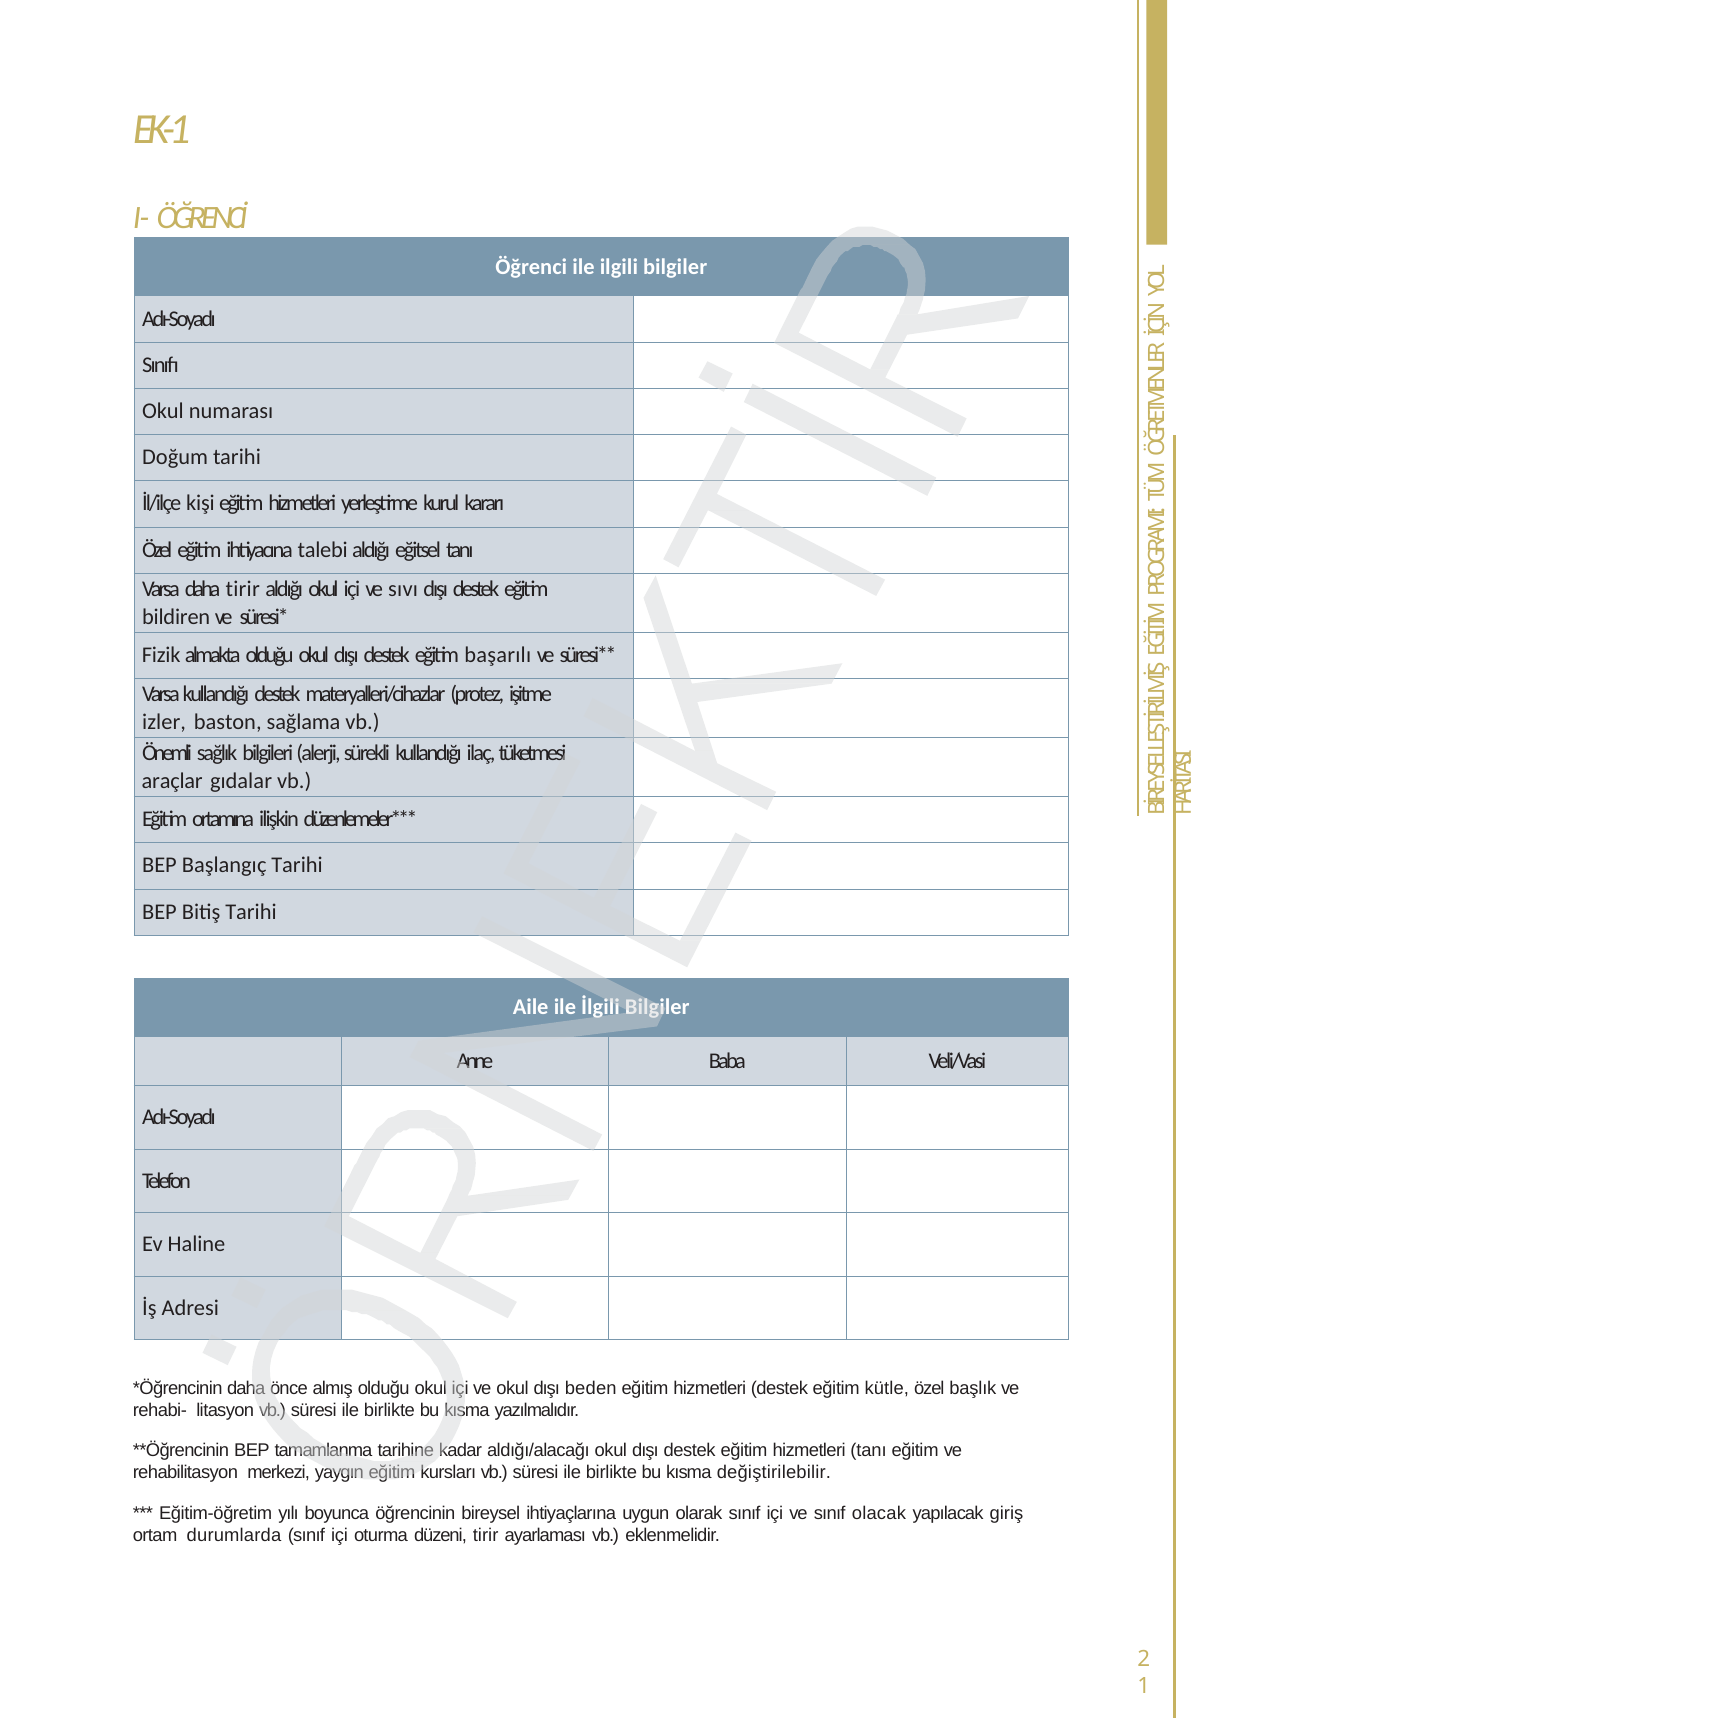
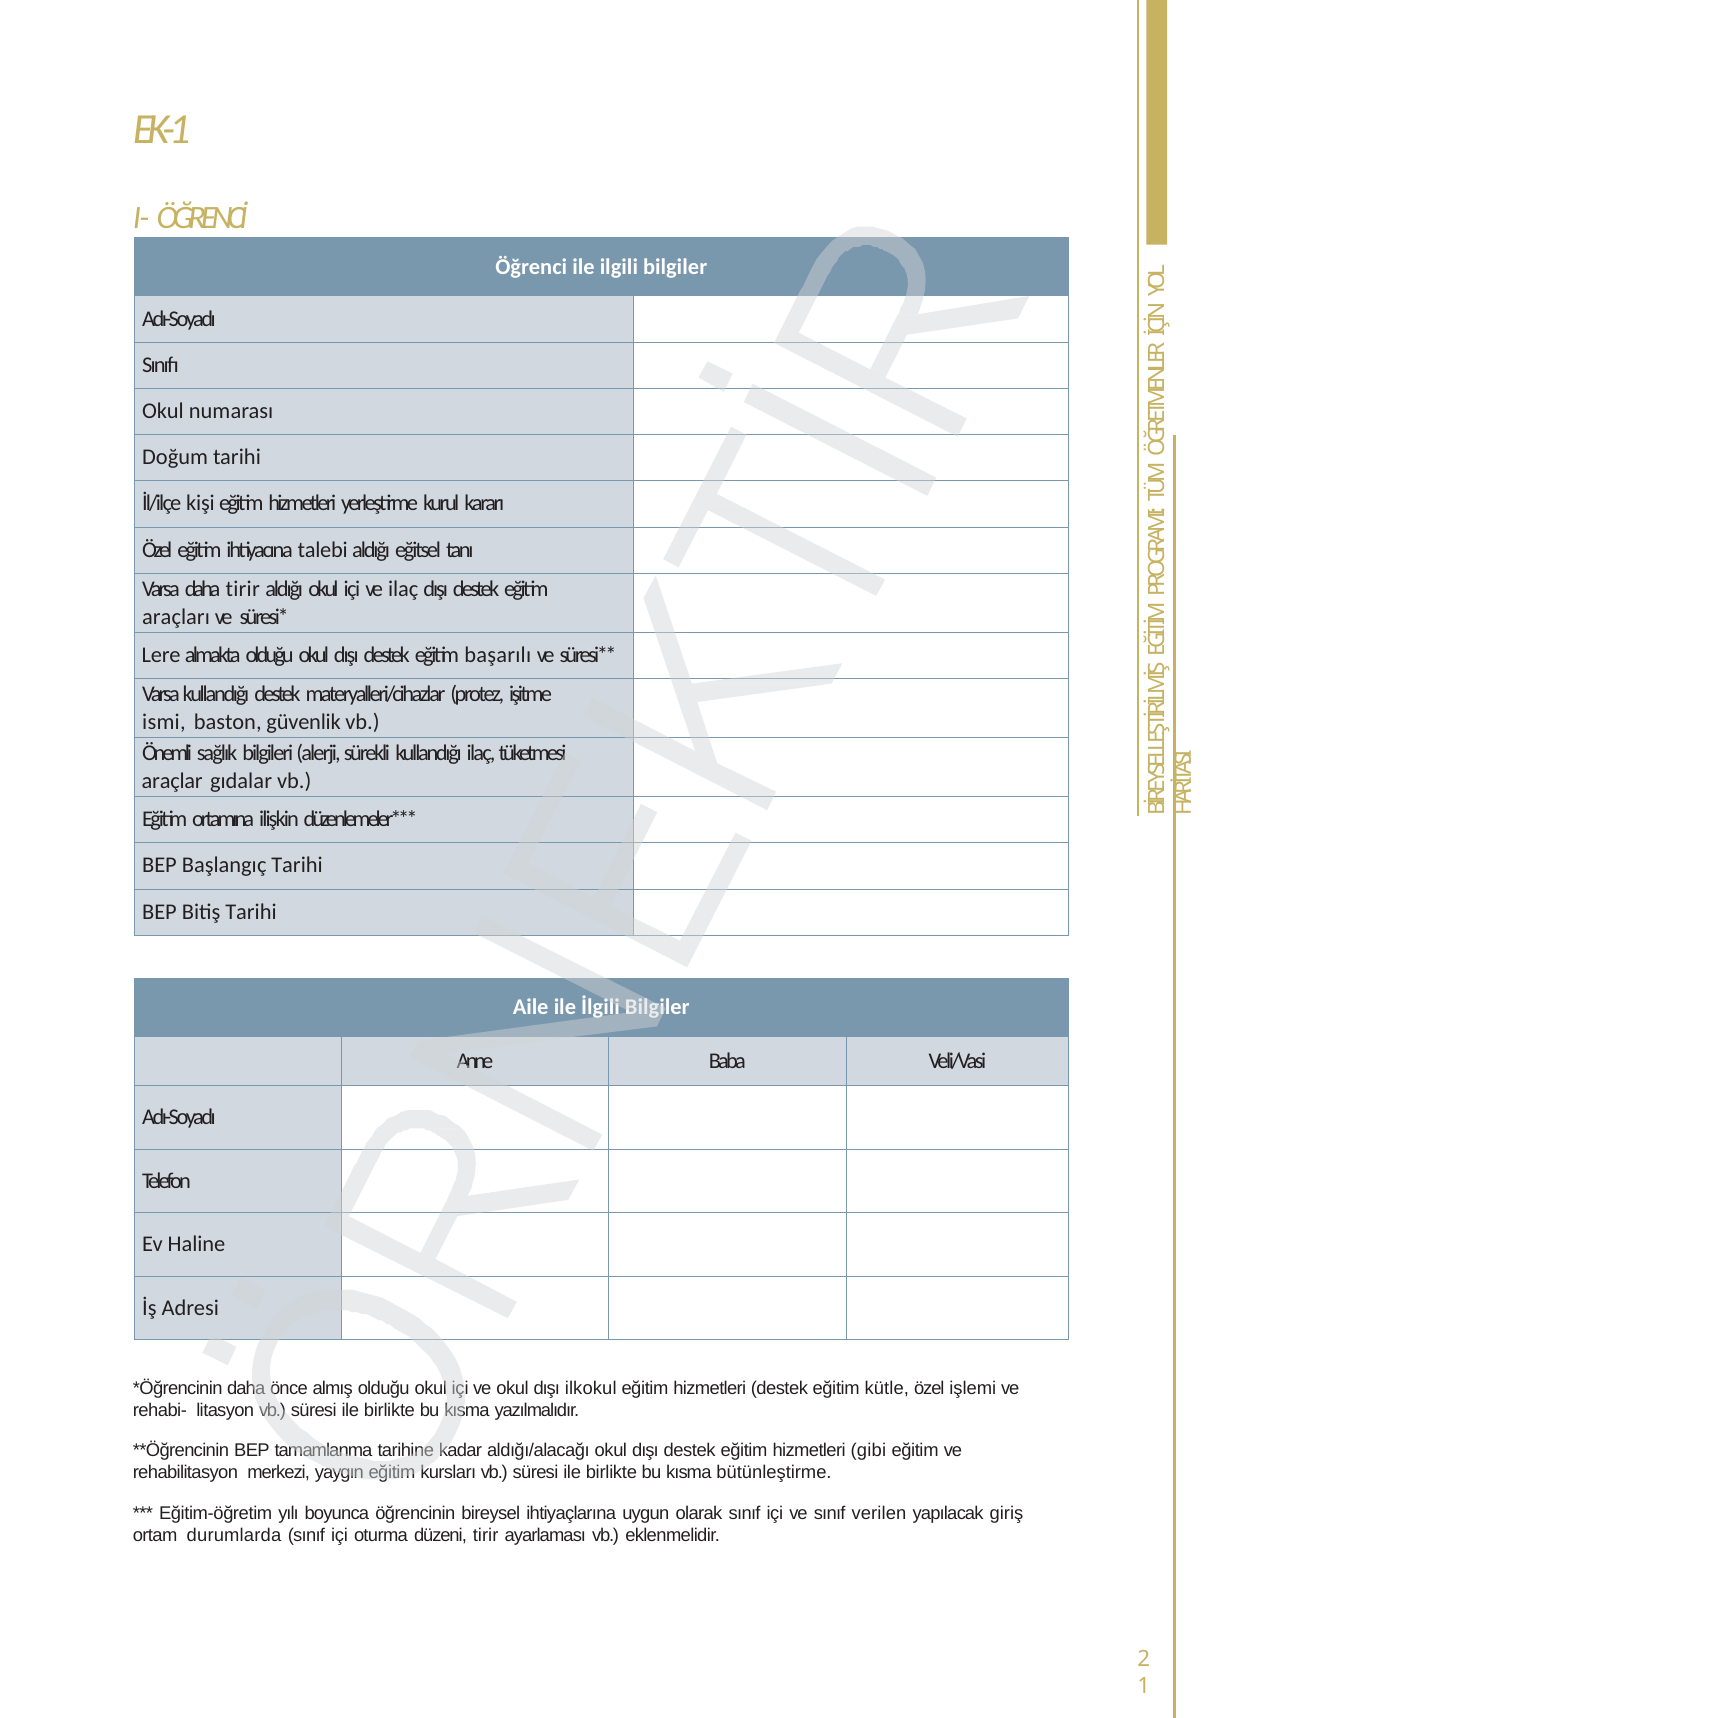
ve sıvı: sıvı -> ilaç
bildiren: bildiren -> araçları
Fizik: Fizik -> Lere
izler: izler -> ismi
sağlama: sağlama -> güvenlik
beden: beden -> ilkokul
başlık: başlık -> işlemi
hizmetleri tanı: tanı -> gibi
değiştirilebilir: değiştirilebilir -> bütünleştirme
olacak: olacak -> verilen
